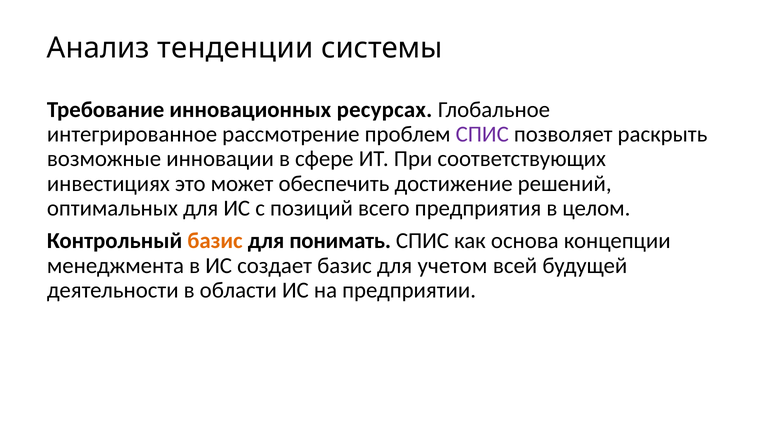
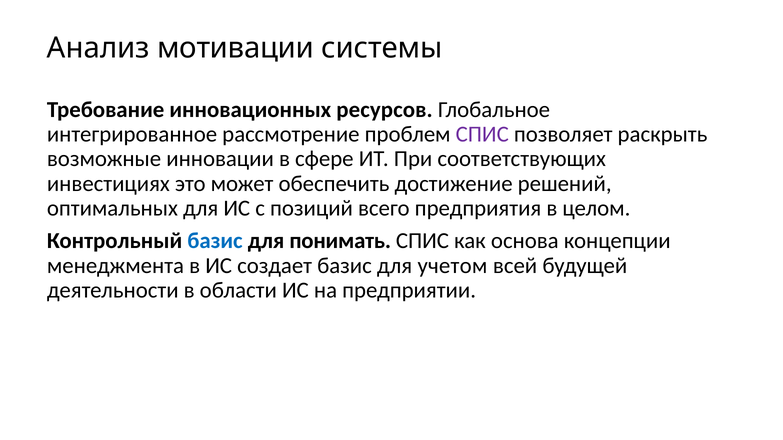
тенденции: тенденции -> мотивации
ресурсах: ресурсах -> ресурсов
базис at (215, 241) colour: orange -> blue
